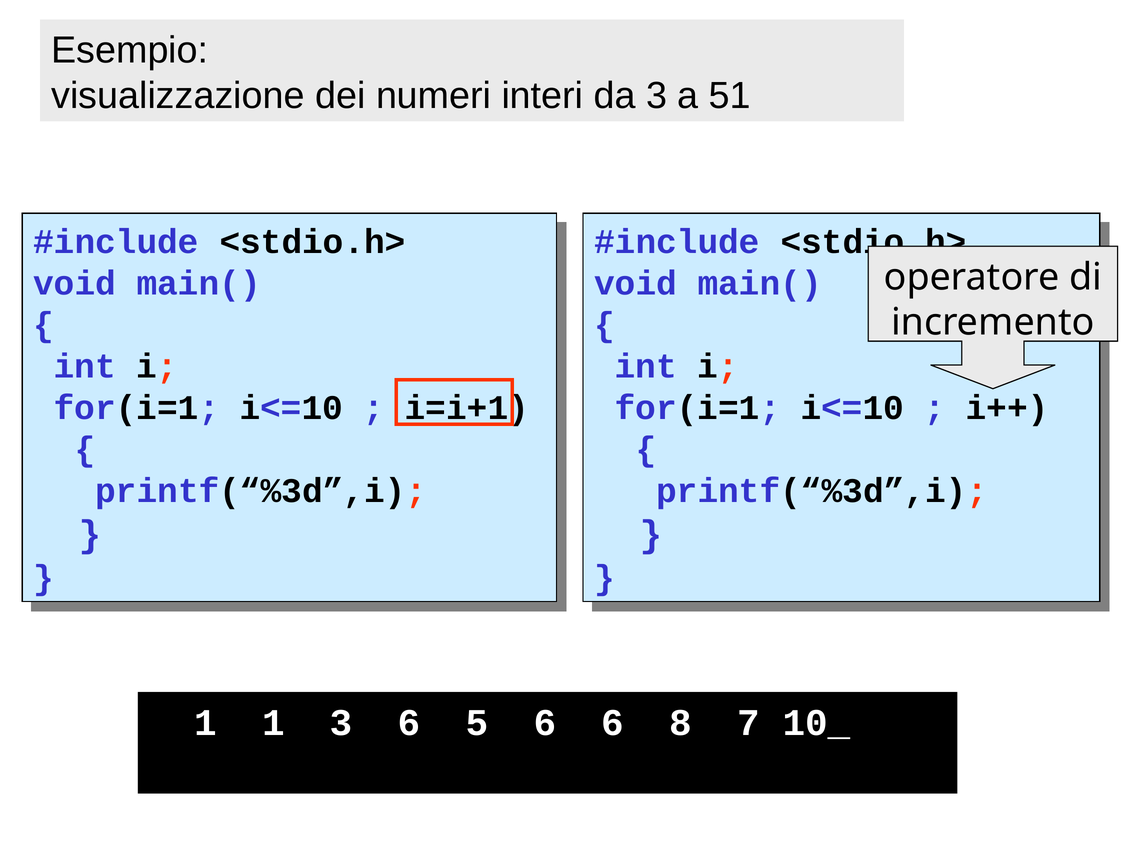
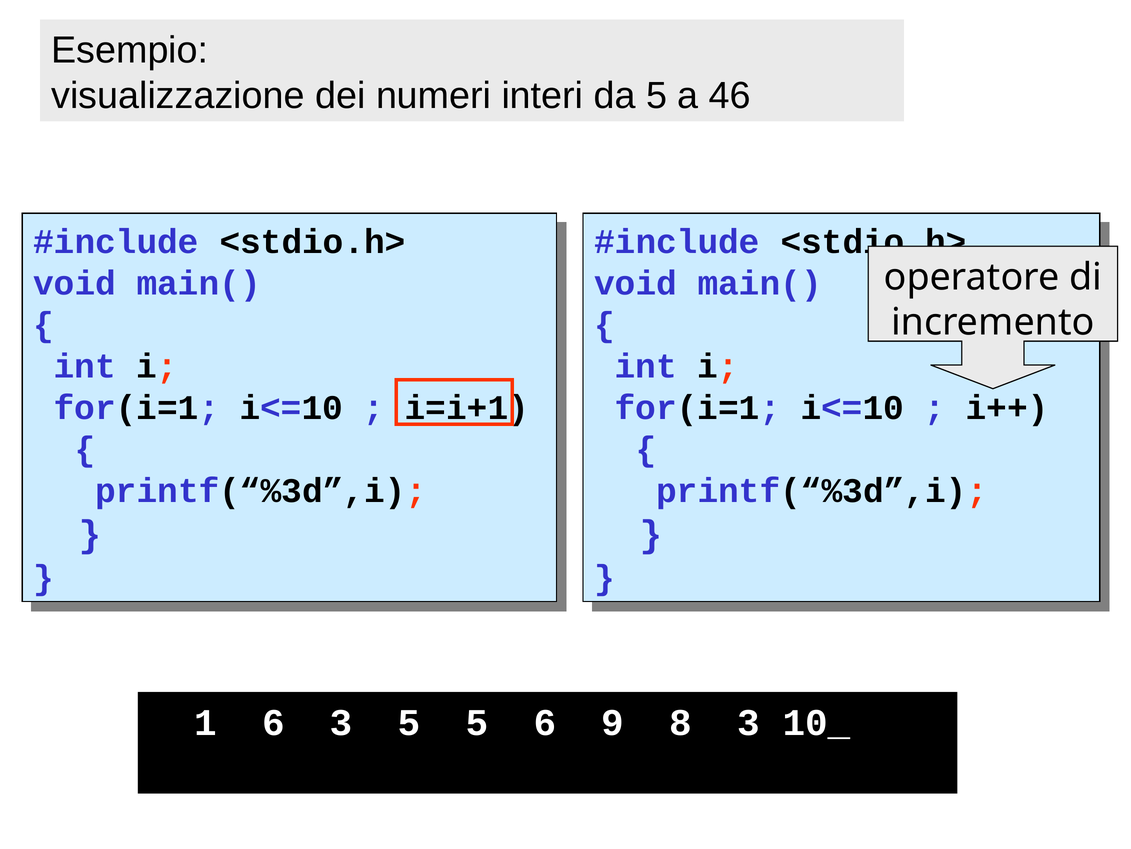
da 3: 3 -> 5
51: 51 -> 46
1 1: 1 -> 6
3 6: 6 -> 5
6 6: 6 -> 9
8 7: 7 -> 3
